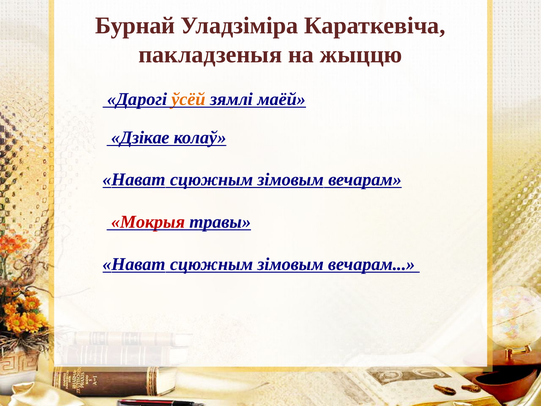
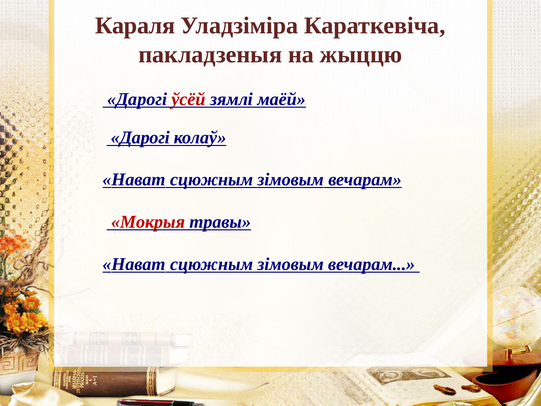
Бурнай: Бурнай -> Караля
ўсёй colour: orange -> red
Дзікае at (140, 137): Дзікае -> Дарогі
